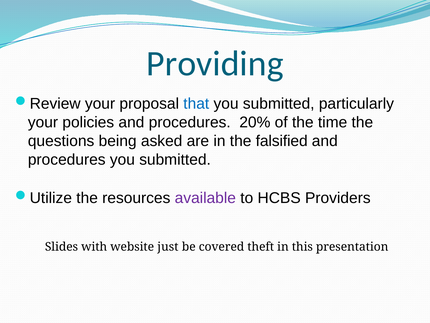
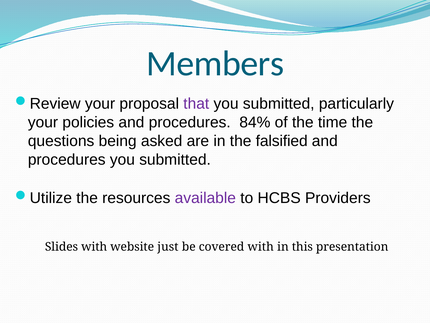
Providing: Providing -> Members
that colour: blue -> purple
20%: 20% -> 84%
covered theft: theft -> with
